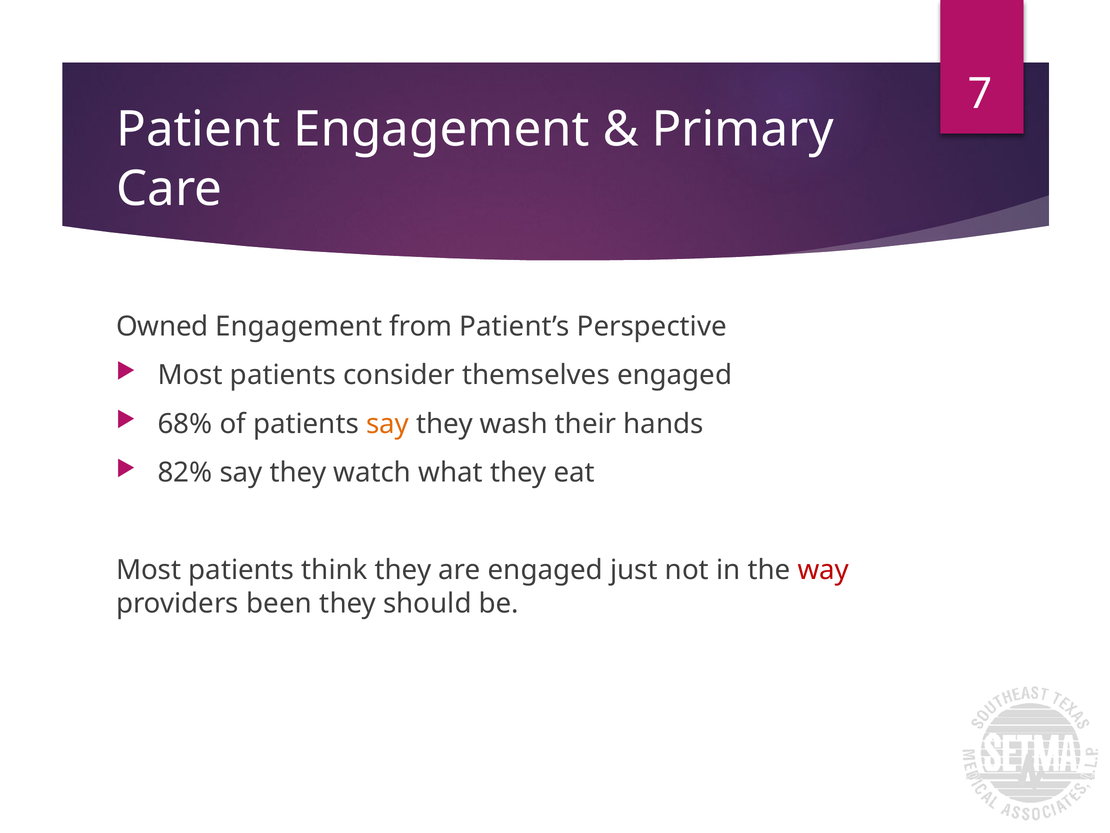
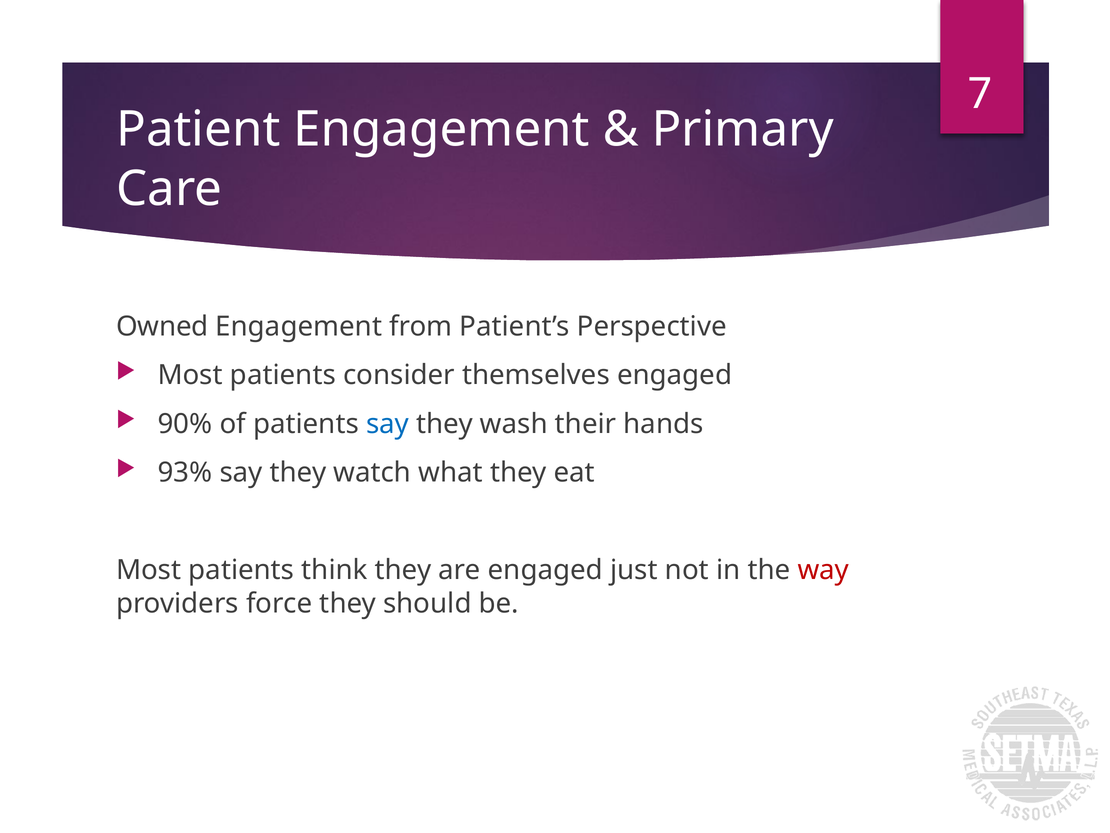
68%: 68% -> 90%
say at (388, 424) colour: orange -> blue
82%: 82% -> 93%
been: been -> force
